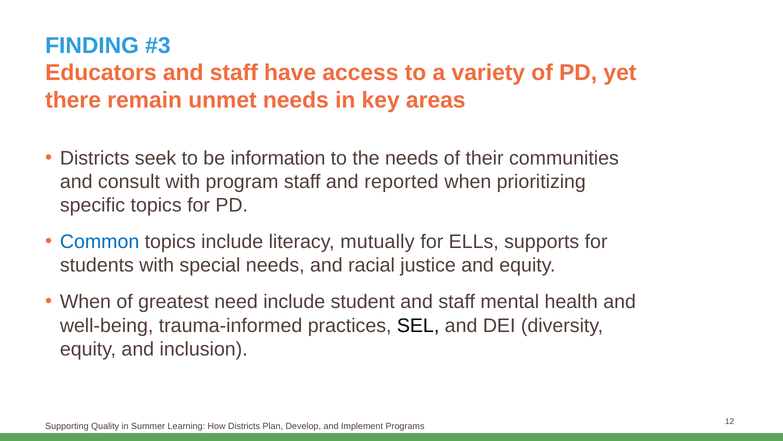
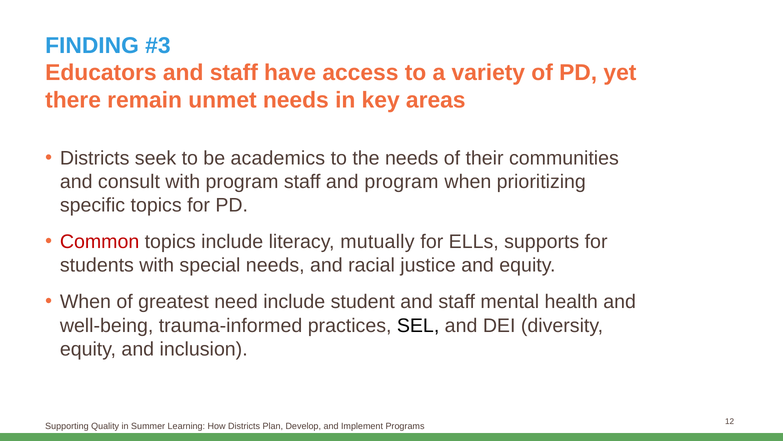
information: information -> academics
and reported: reported -> program
Common colour: blue -> red
